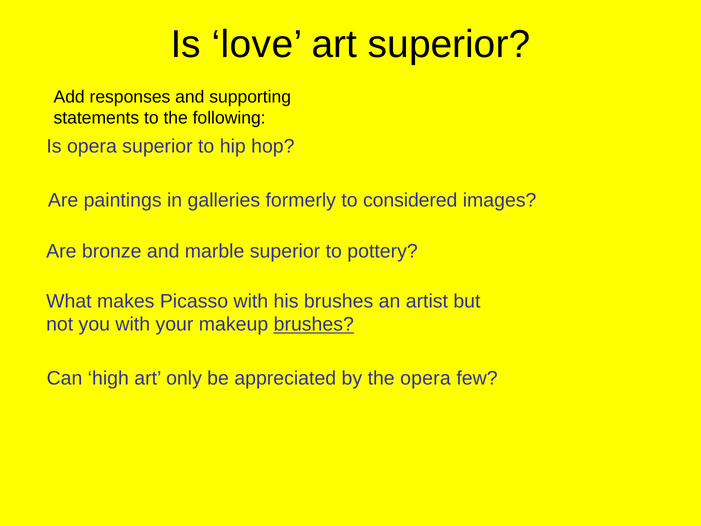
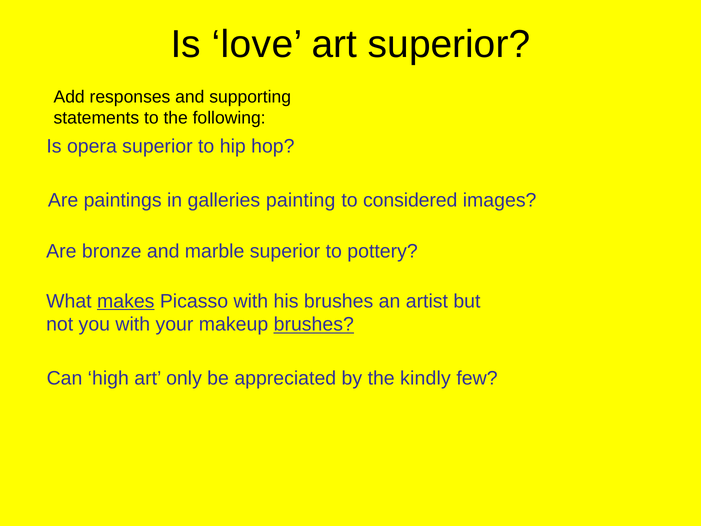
formerly: formerly -> painting
makes underline: none -> present
the opera: opera -> kindly
